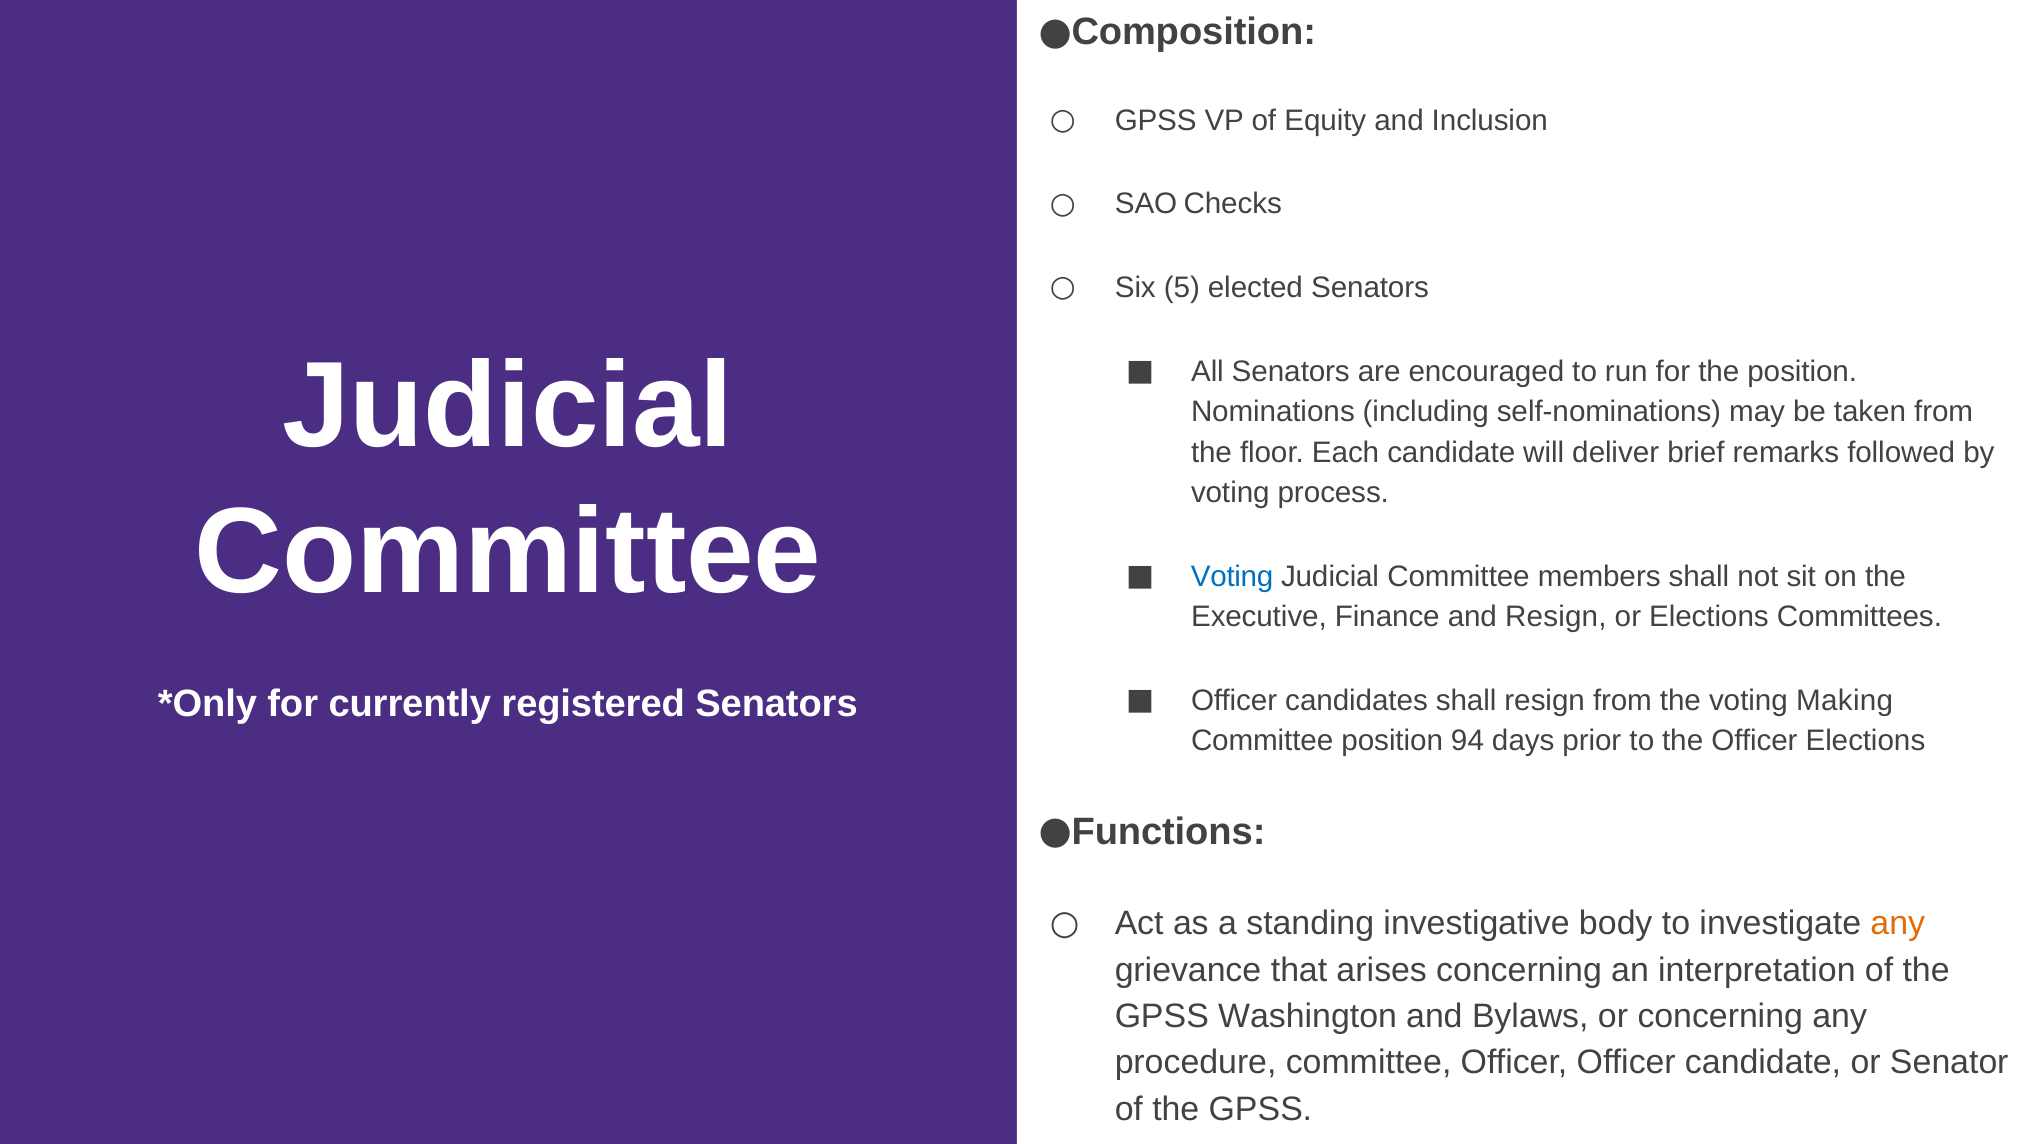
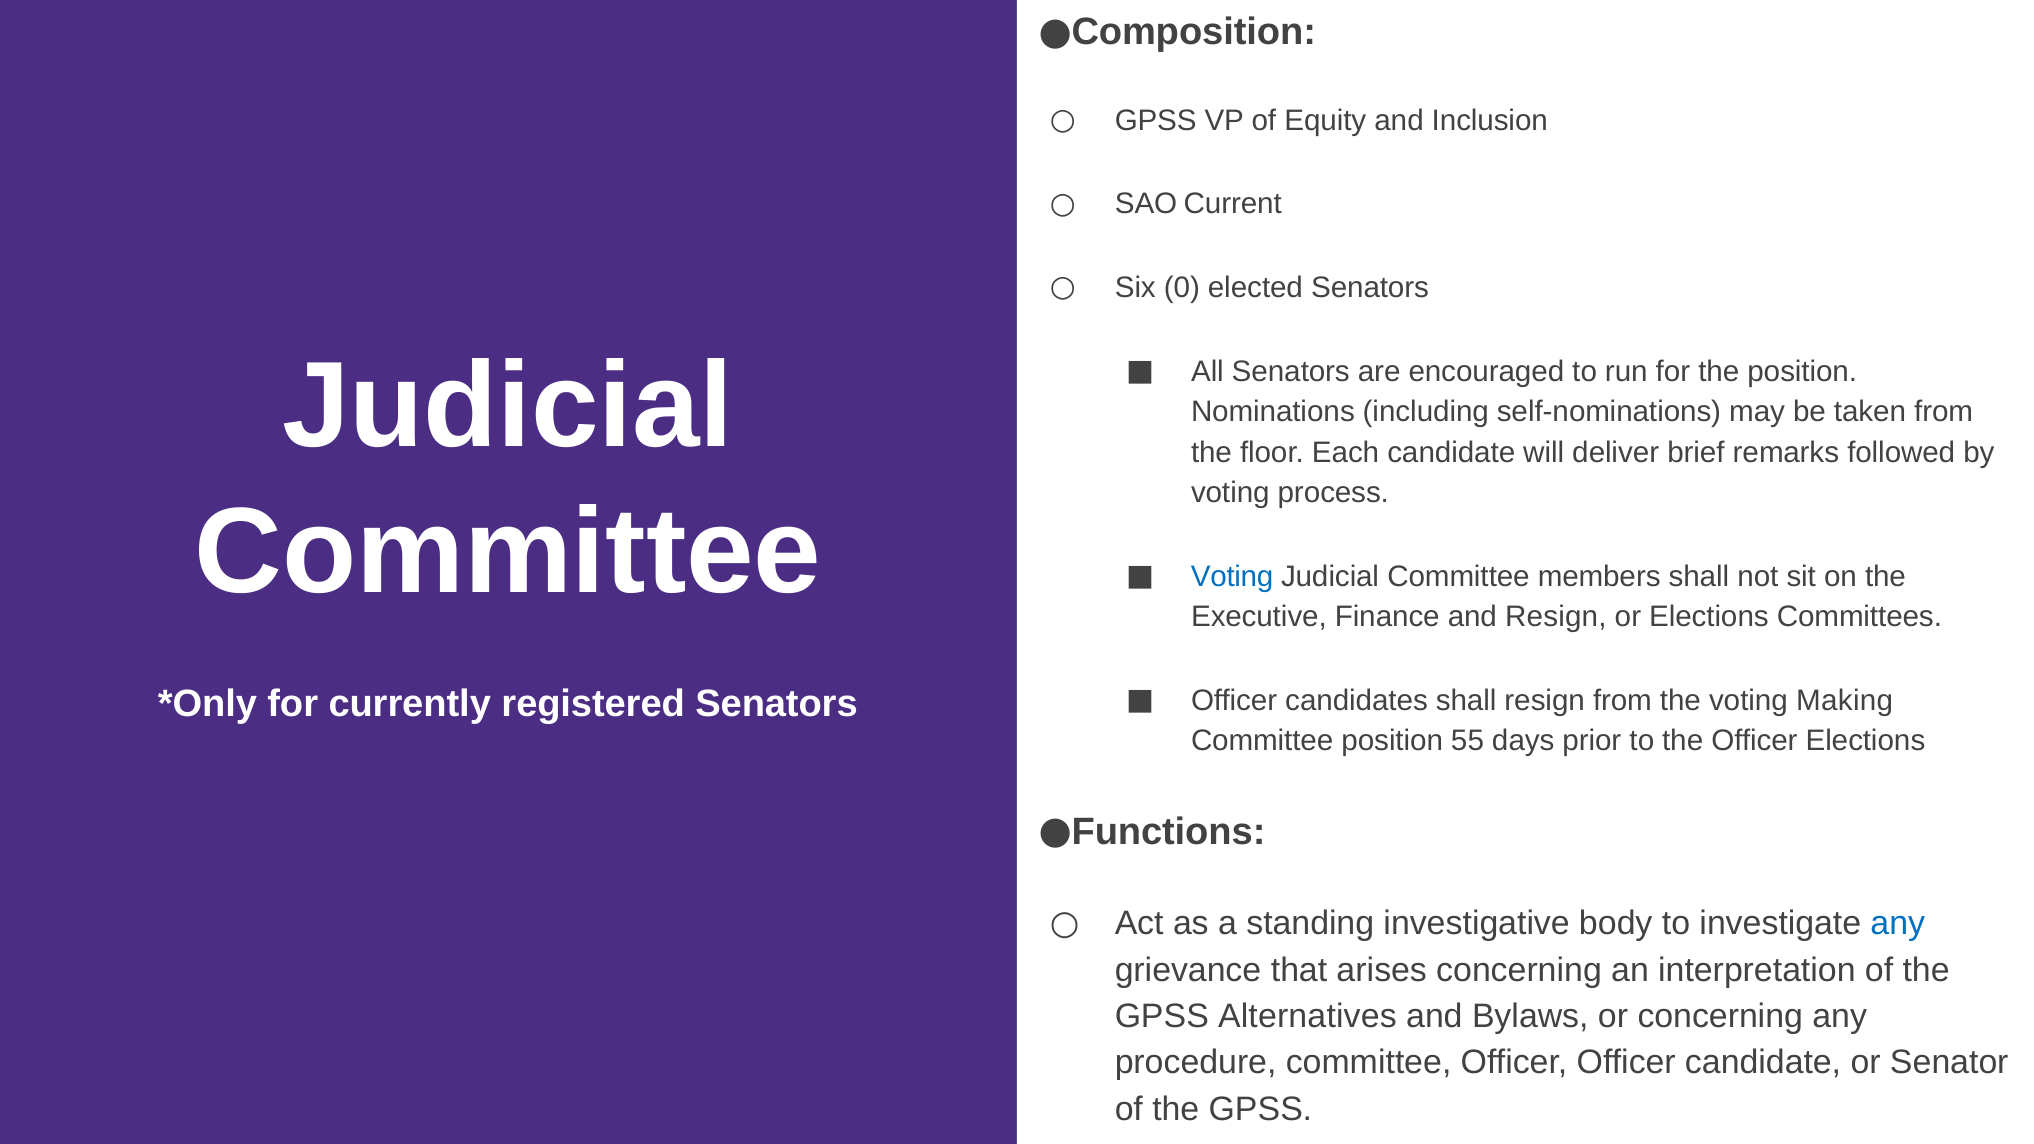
Checks: Checks -> Current
5: 5 -> 0
94: 94 -> 55
any at (1898, 924) colour: orange -> blue
Washington: Washington -> Alternatives
